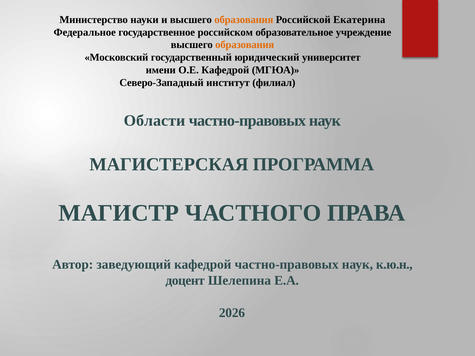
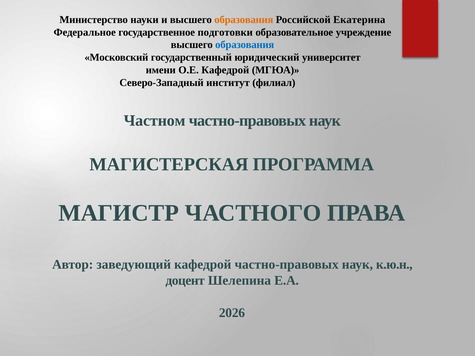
российском: российском -> подготовки
образования at (245, 45) colour: orange -> blue
Области: Области -> Частном
